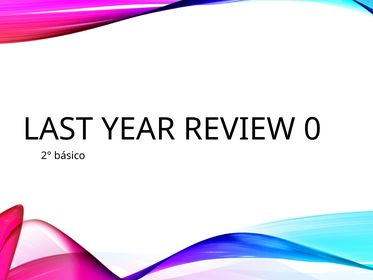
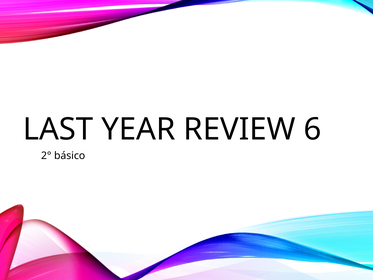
0: 0 -> 6
